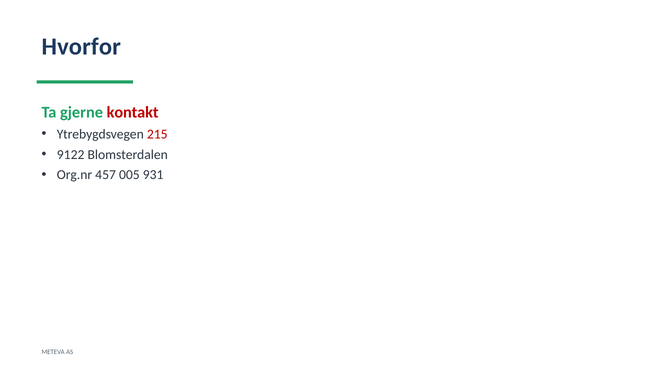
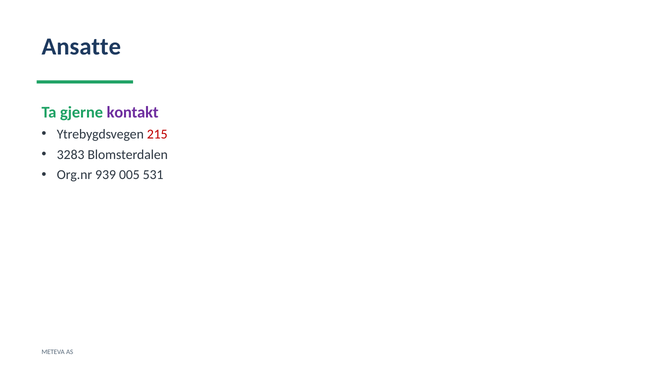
Hvorfor: Hvorfor -> Ansatte
kontakt colour: red -> purple
9122: 9122 -> 3283
457: 457 -> 939
931: 931 -> 531
